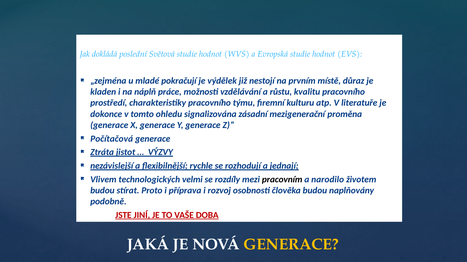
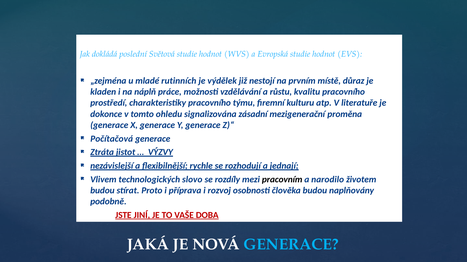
pokračují: pokračují -> rutinních
velmi: velmi -> slovo
GENERACE at (291, 245) colour: yellow -> light blue
